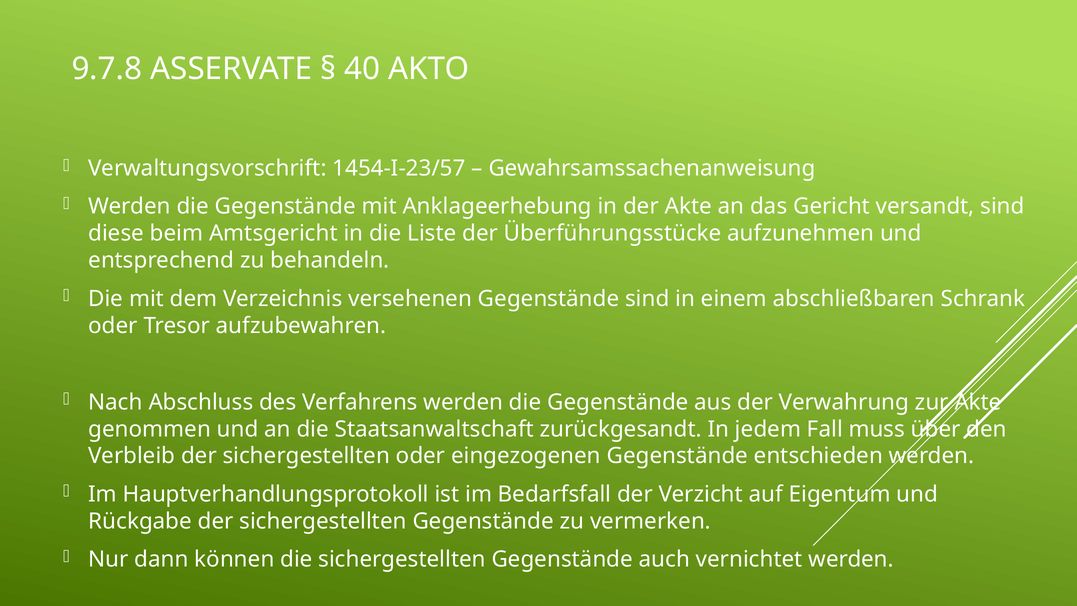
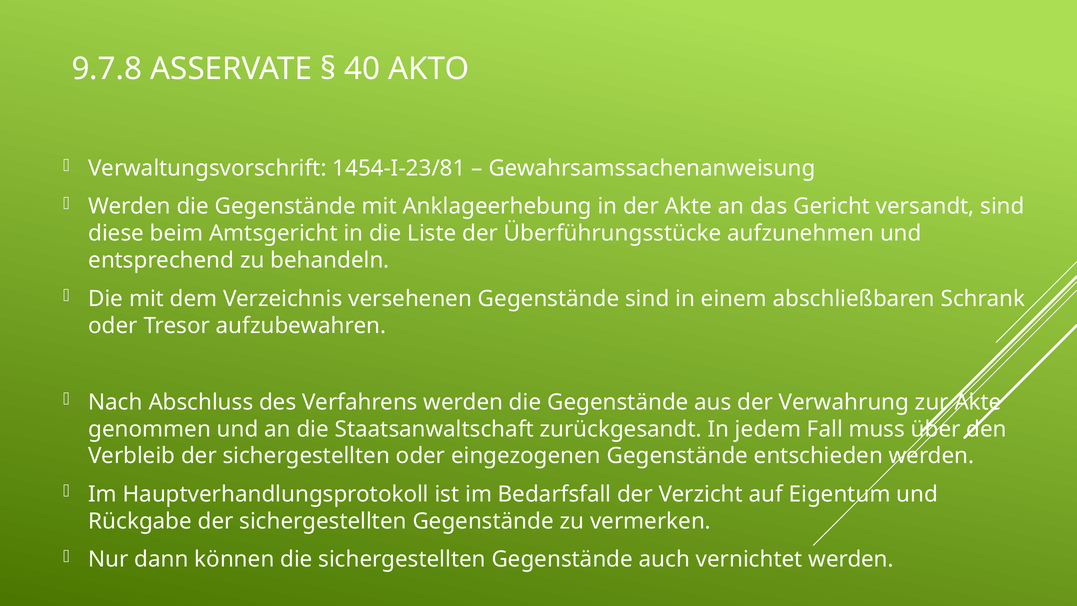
1454-I-23/57: 1454-I-23/57 -> 1454-I-23/81
